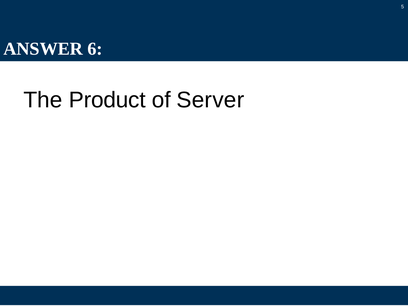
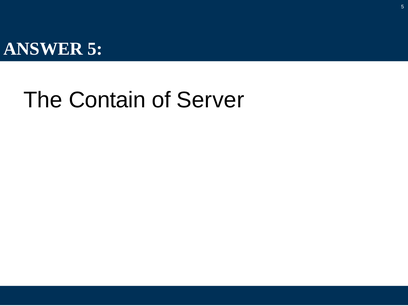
ANSWER 6: 6 -> 5
Product: Product -> Contain
